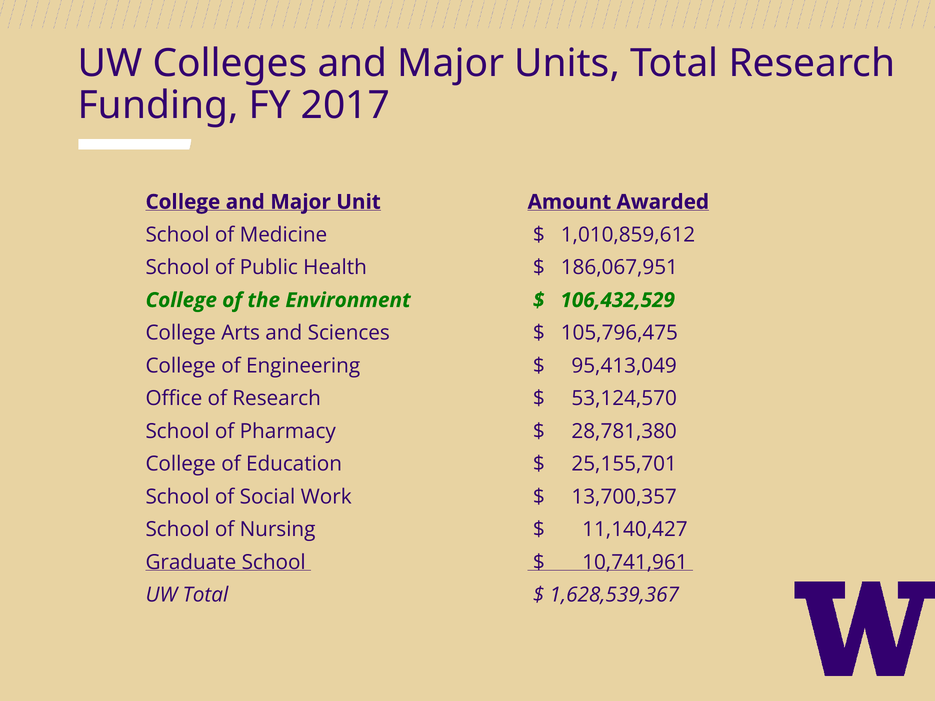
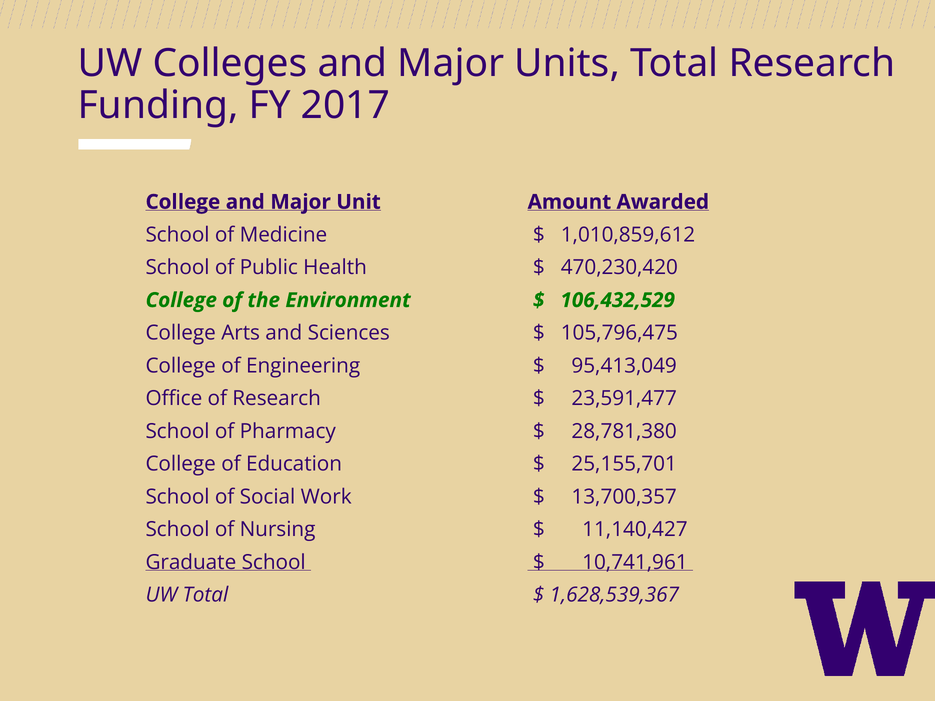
186,067,951: 186,067,951 -> 470,230,420
53,124,570: 53,124,570 -> 23,591,477
